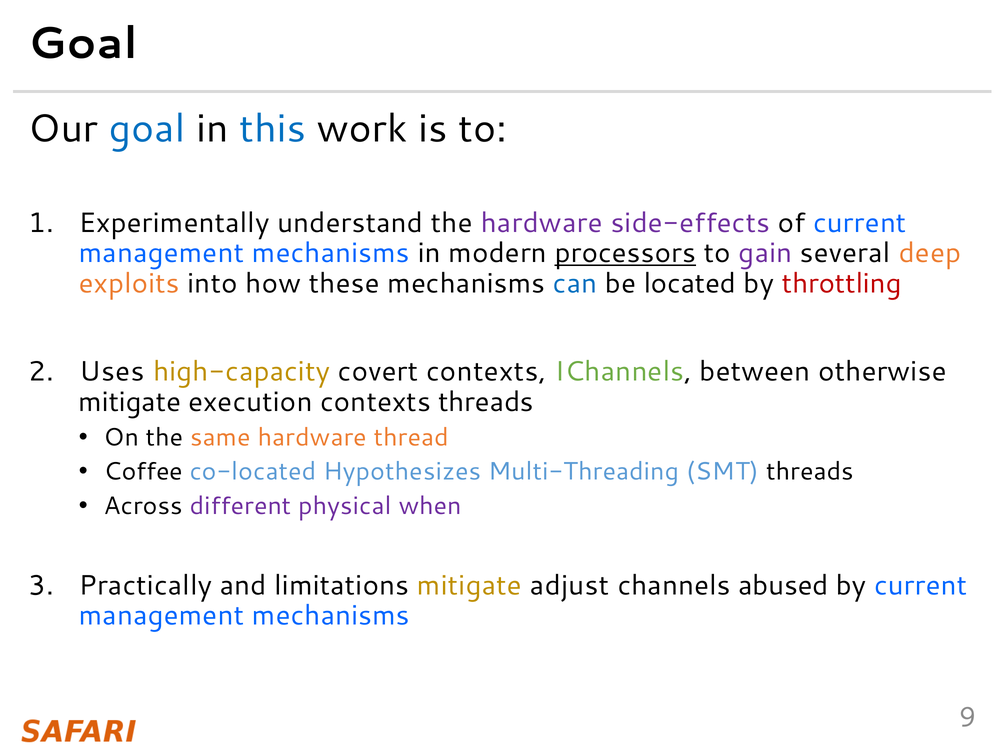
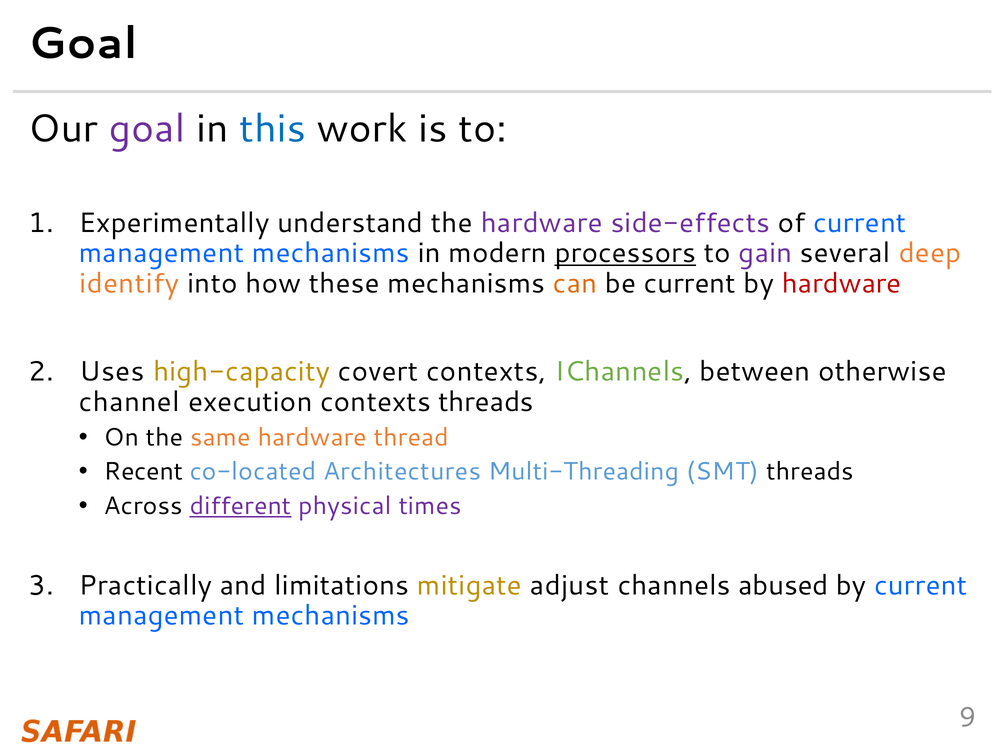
goal at (147, 129) colour: blue -> purple
exploits: exploits -> identify
can colour: blue -> orange
be located: located -> current
by throttling: throttling -> hardware
mitigate at (130, 402): mitigate -> channel
Coffee: Coffee -> Recent
Hypothesizes: Hypothesizes -> Architectures
different underline: none -> present
when: when -> times
